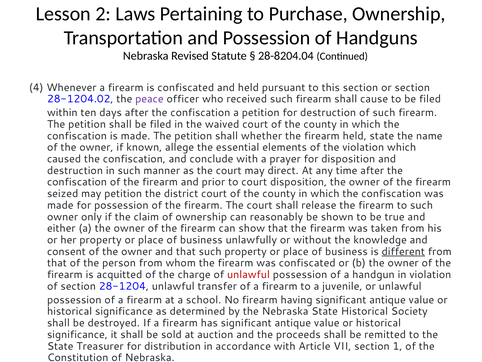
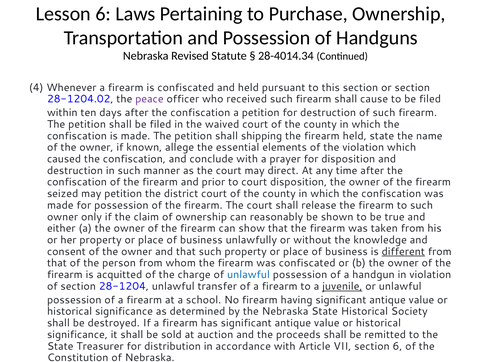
Lesson 2: 2 -> 6
28-8204.04: 28-8204.04 -> 28-4014.34
whether: whether -> shipping
unlawful at (248, 274) colour: red -> blue
juvenile underline: none -> present
section 1: 1 -> 6
